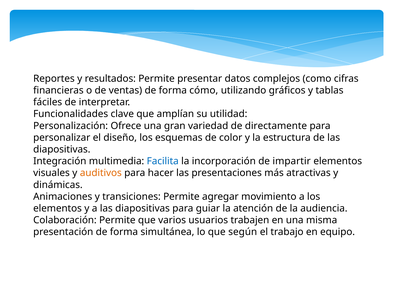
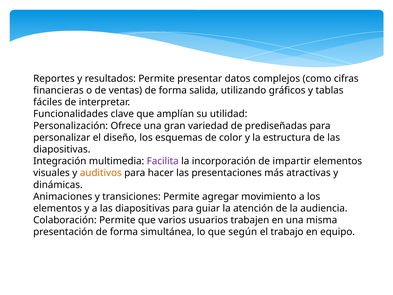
cómo: cómo -> salida
directamente: directamente -> prediseñadas
Facilita colour: blue -> purple
